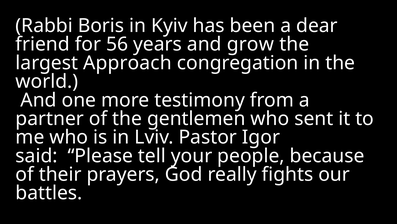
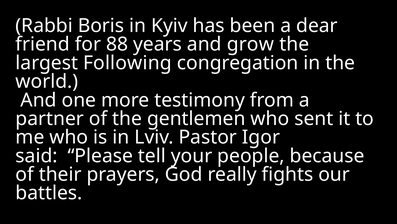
56: 56 -> 88
Approach: Approach -> Following
